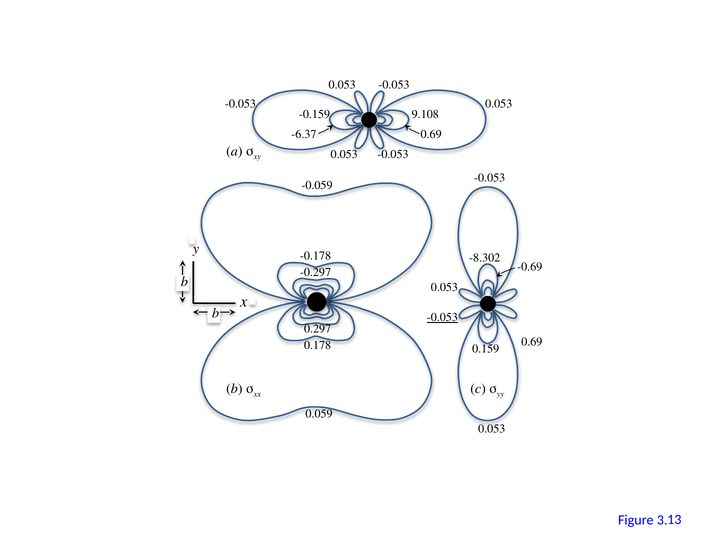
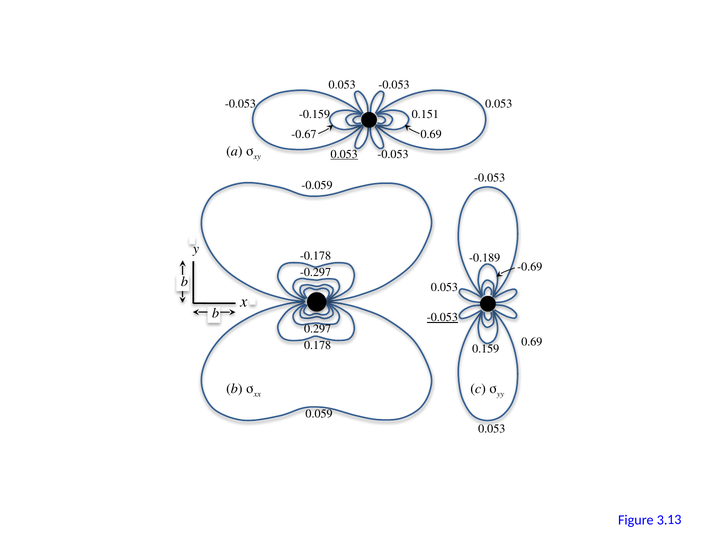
9.108: 9.108 -> 0.151
-6.37: -6.37 -> -0.67
0.053 at (344, 154) underline: none -> present
-8.302: -8.302 -> -0.189
